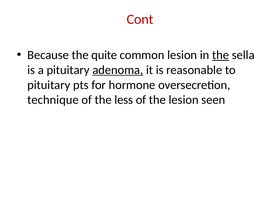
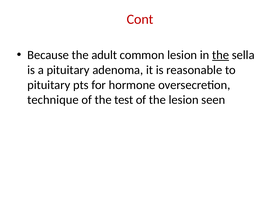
quite: quite -> adult
adenoma underline: present -> none
less: less -> test
